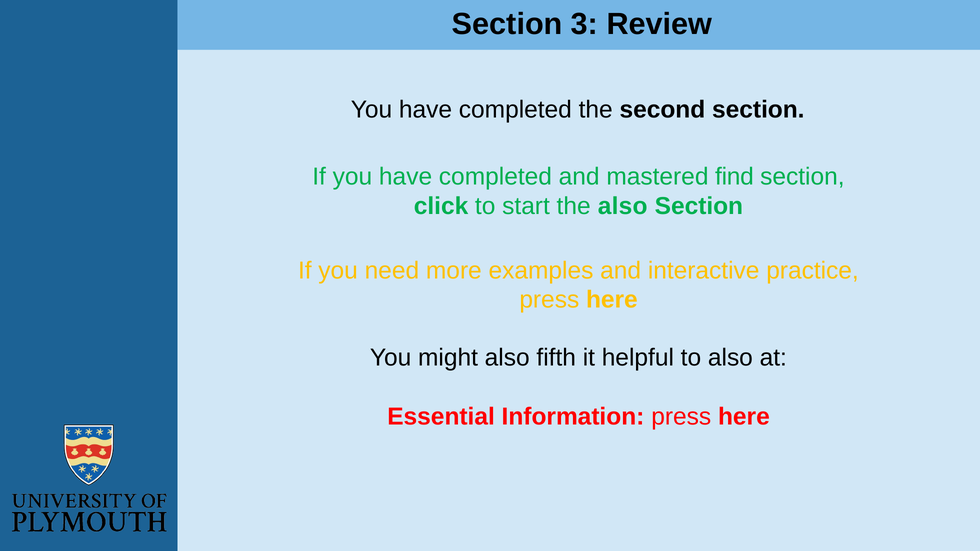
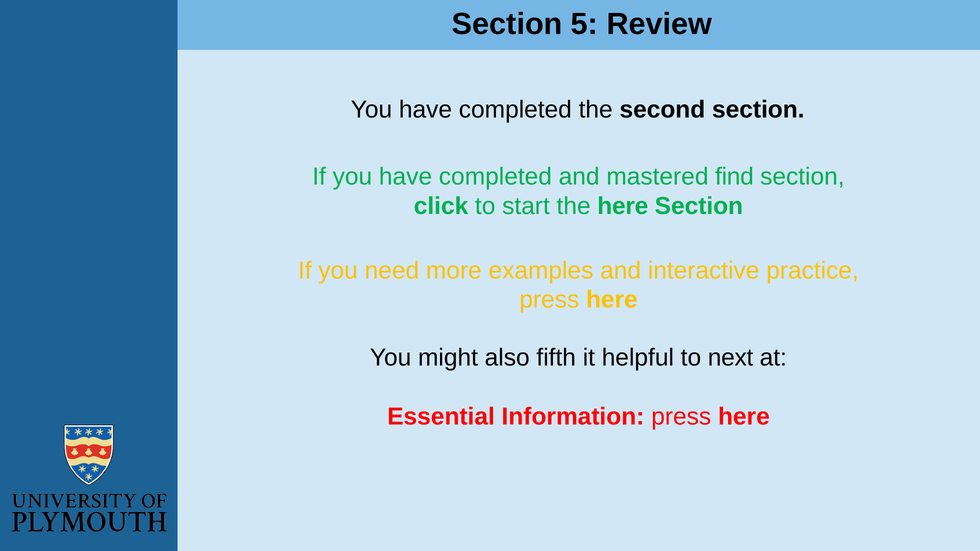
3: 3 -> 5
the also: also -> here
to also: also -> next
